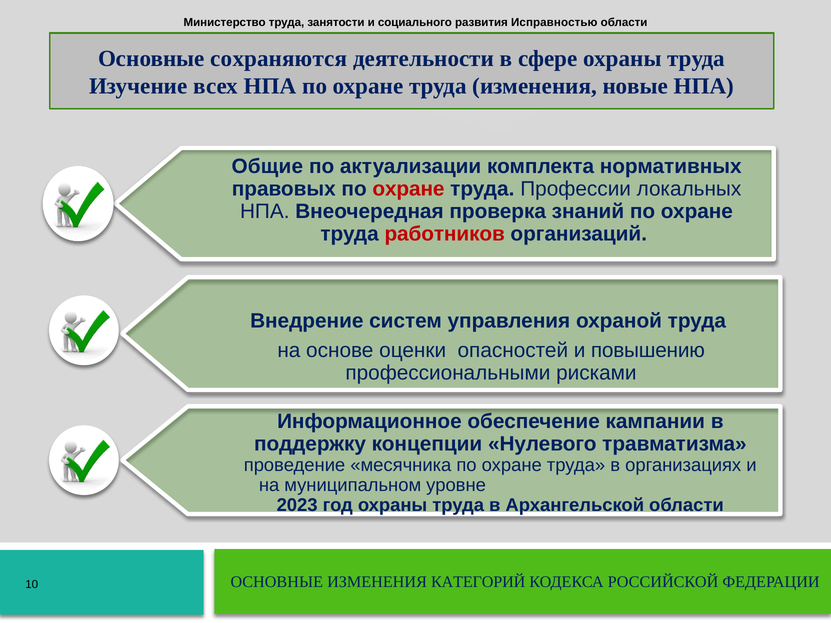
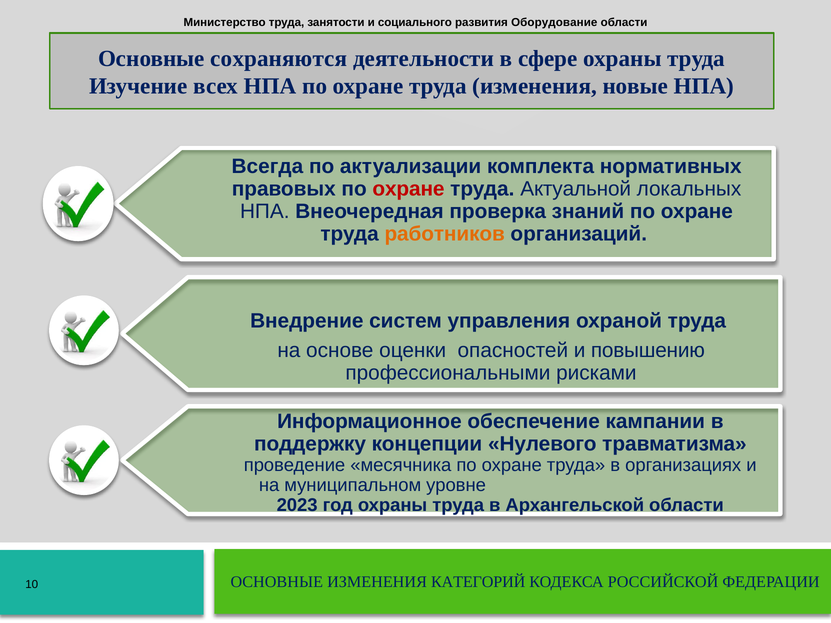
Исправностью: Исправностью -> Оборудование
Общие: Общие -> Всегда
Профессии: Профессии -> Актуальной
работников colour: red -> orange
